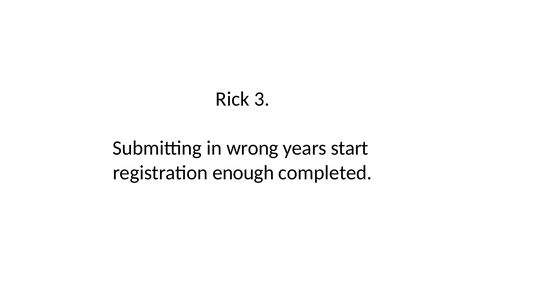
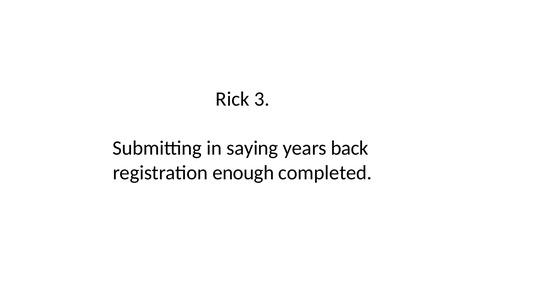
wrong: wrong -> saying
start: start -> back
